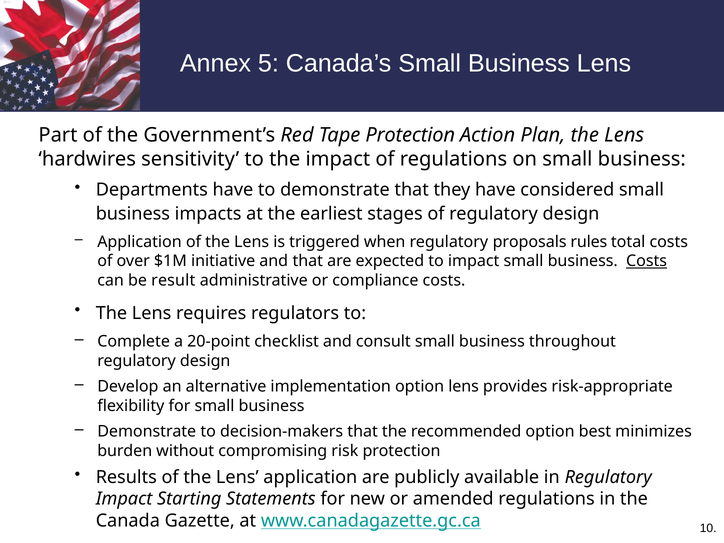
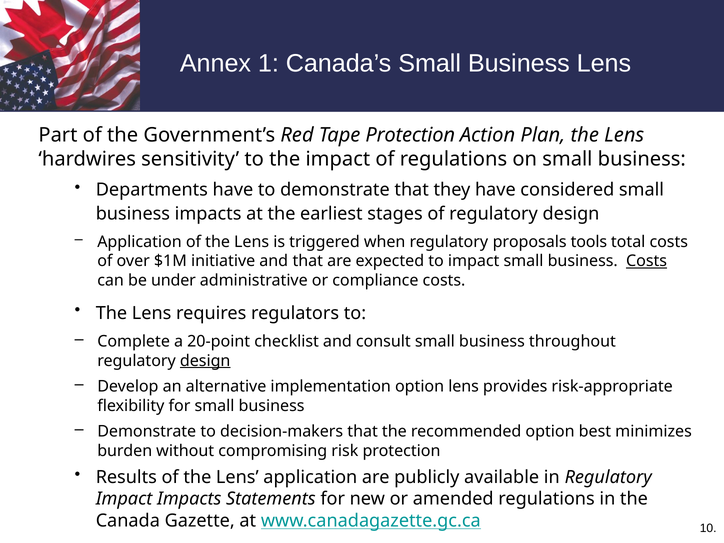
5: 5 -> 1
rules: rules -> tools
result: result -> under
design at (205, 361) underline: none -> present
Impact Starting: Starting -> Impacts
